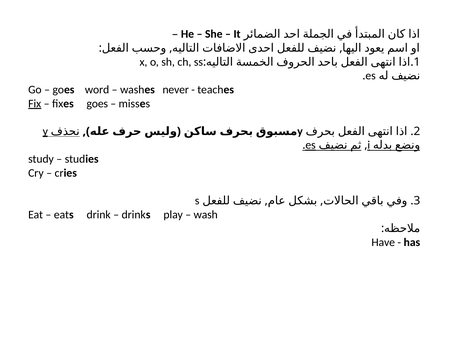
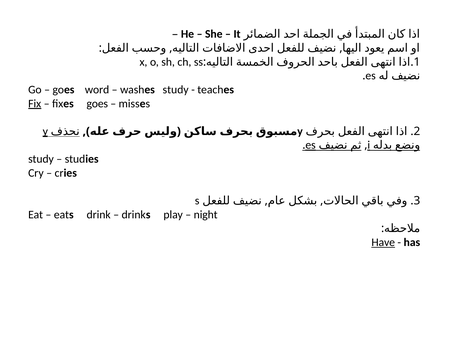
washes never: never -> study
wash: wash -> night
Have underline: none -> present
